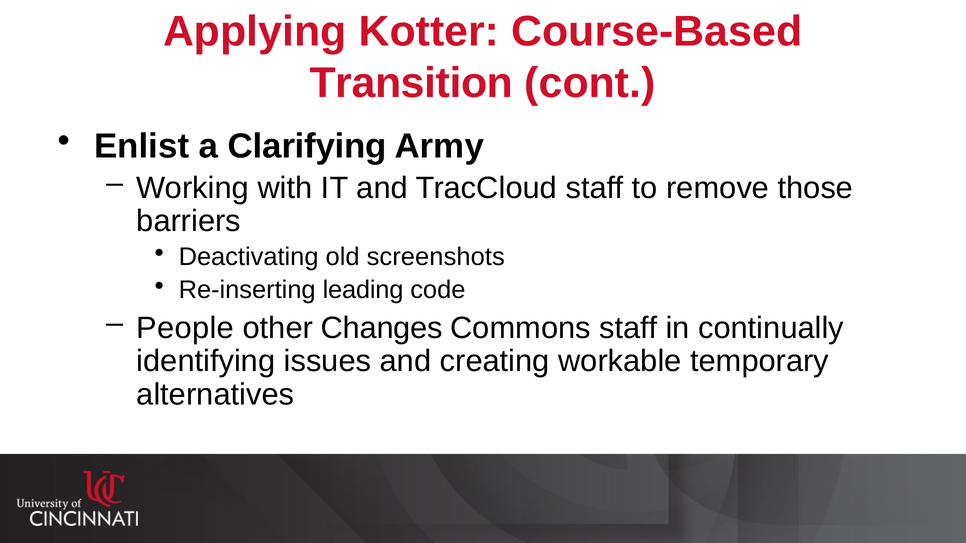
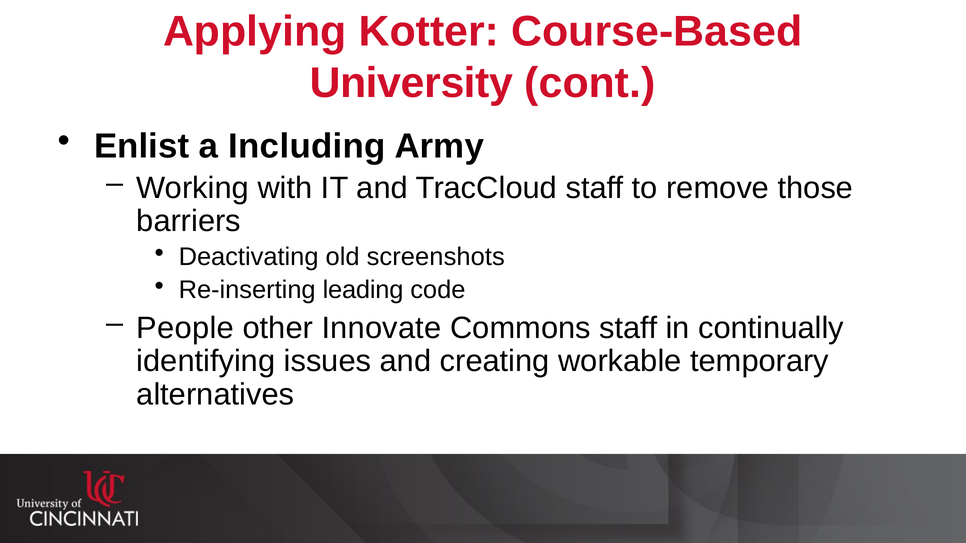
Transition: Transition -> University
Clarifying: Clarifying -> Including
Changes: Changes -> Innovate
